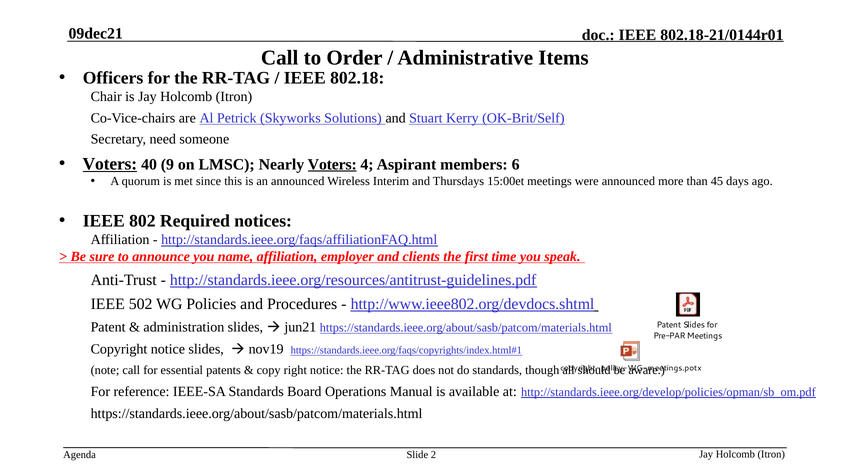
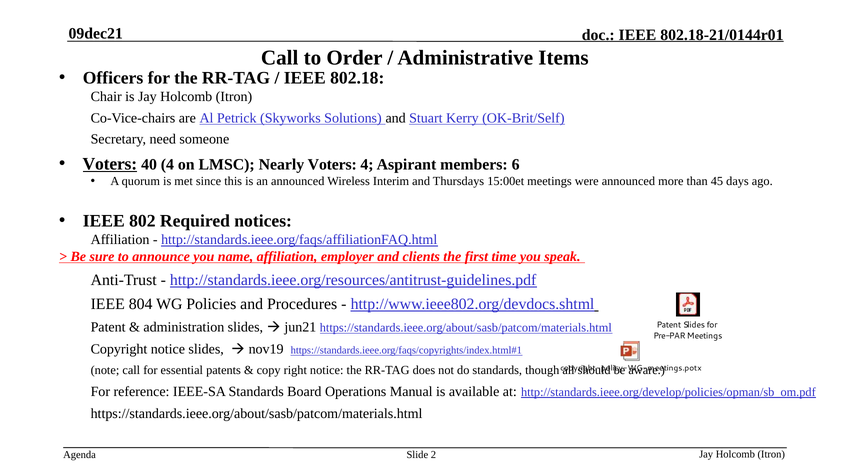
40 9: 9 -> 4
Voters at (332, 164) underline: present -> none
502: 502 -> 804
